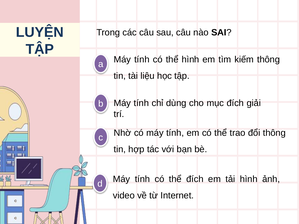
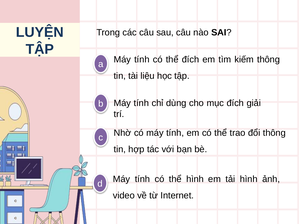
thể hình: hình -> đích
thể đích: đích -> hình
